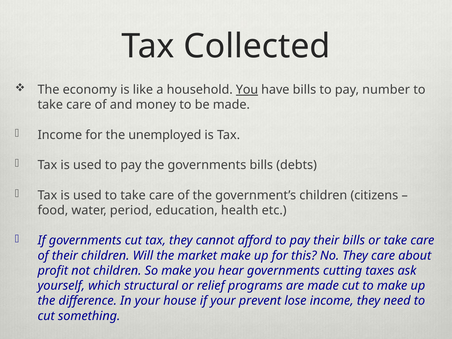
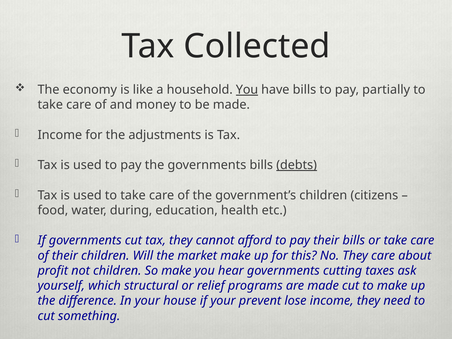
number: number -> partially
unemployed: unemployed -> adjustments
debts underline: none -> present
period: period -> during
